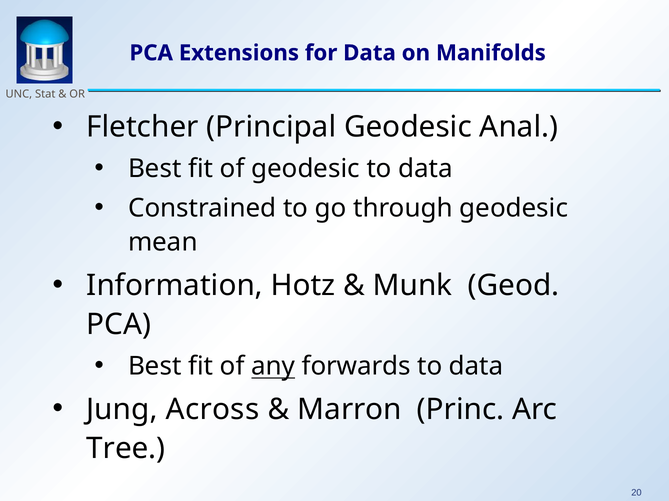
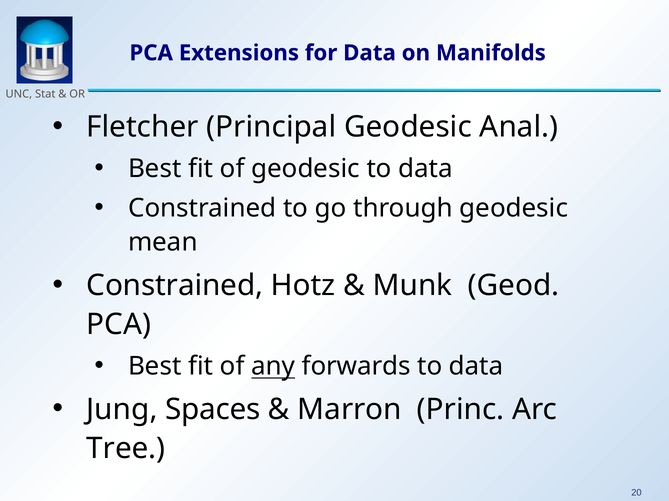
Information at (175, 286): Information -> Constrained
Across: Across -> Spaces
